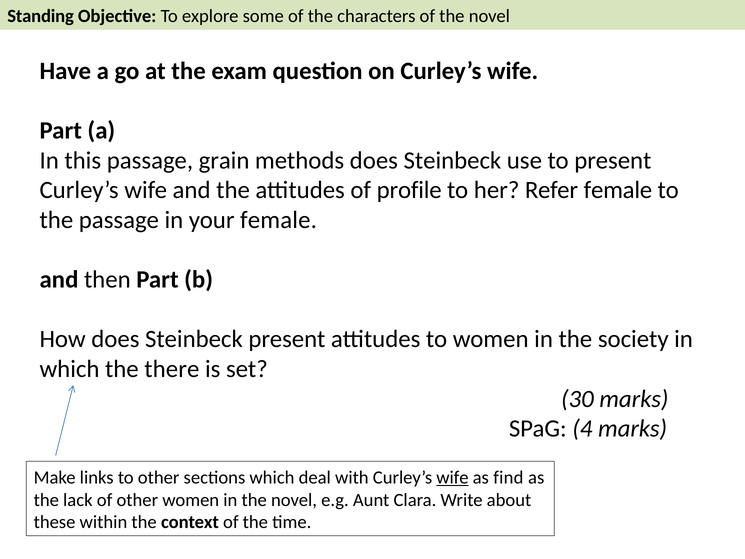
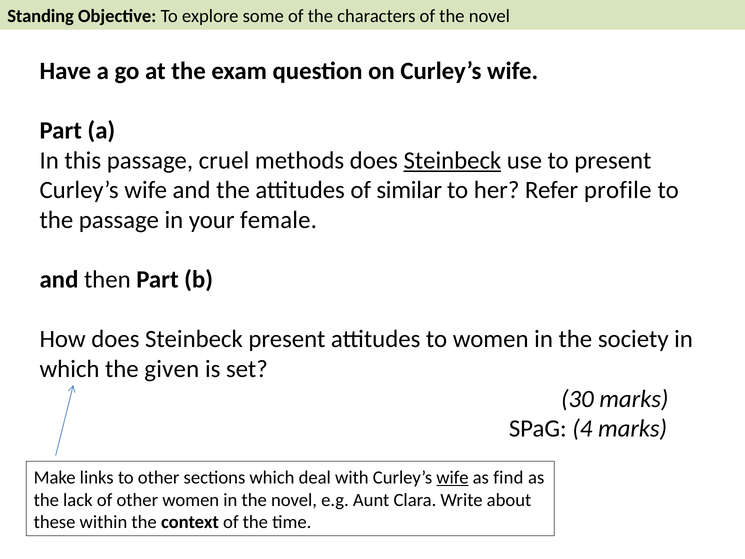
grain: grain -> cruel
Steinbeck at (452, 160) underline: none -> present
profile: profile -> similar
Refer female: female -> profile
there: there -> given
